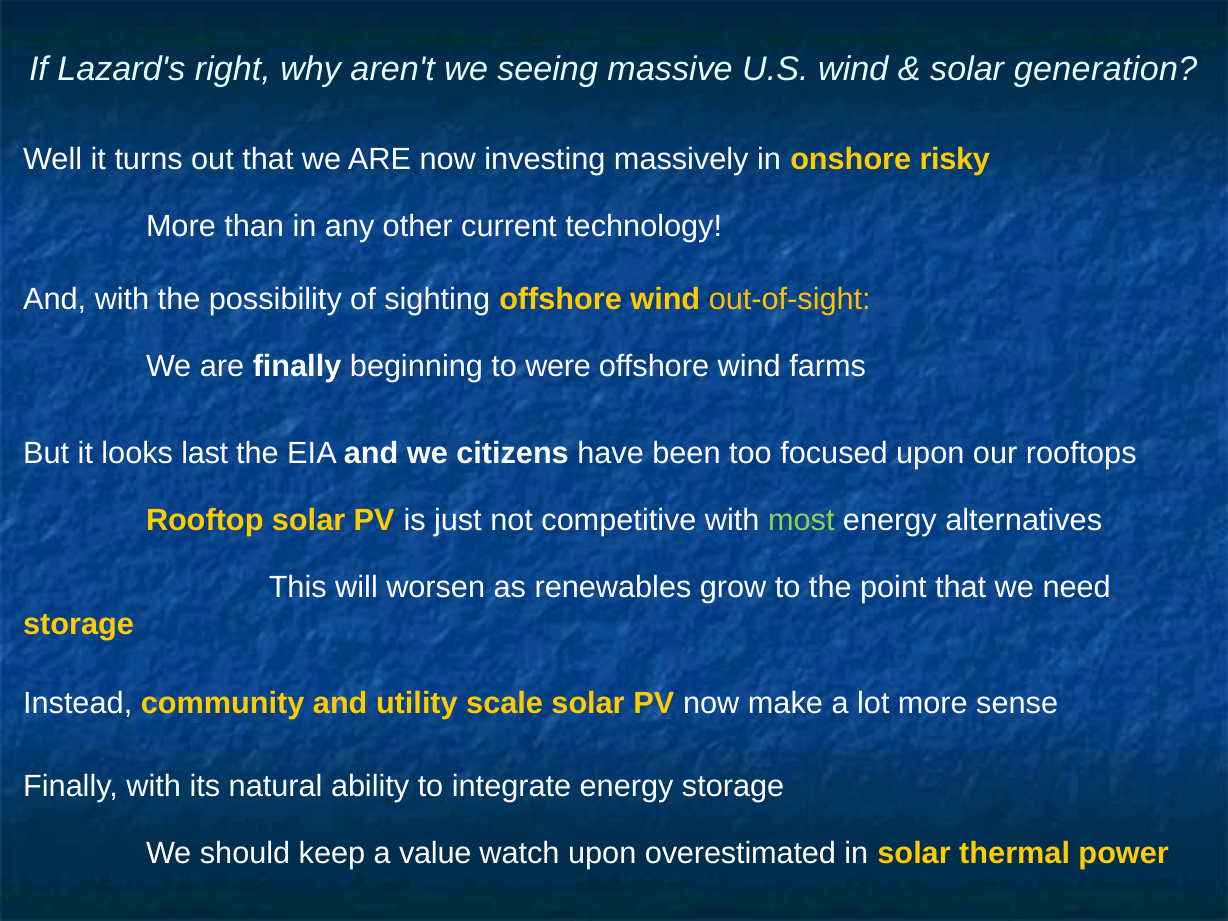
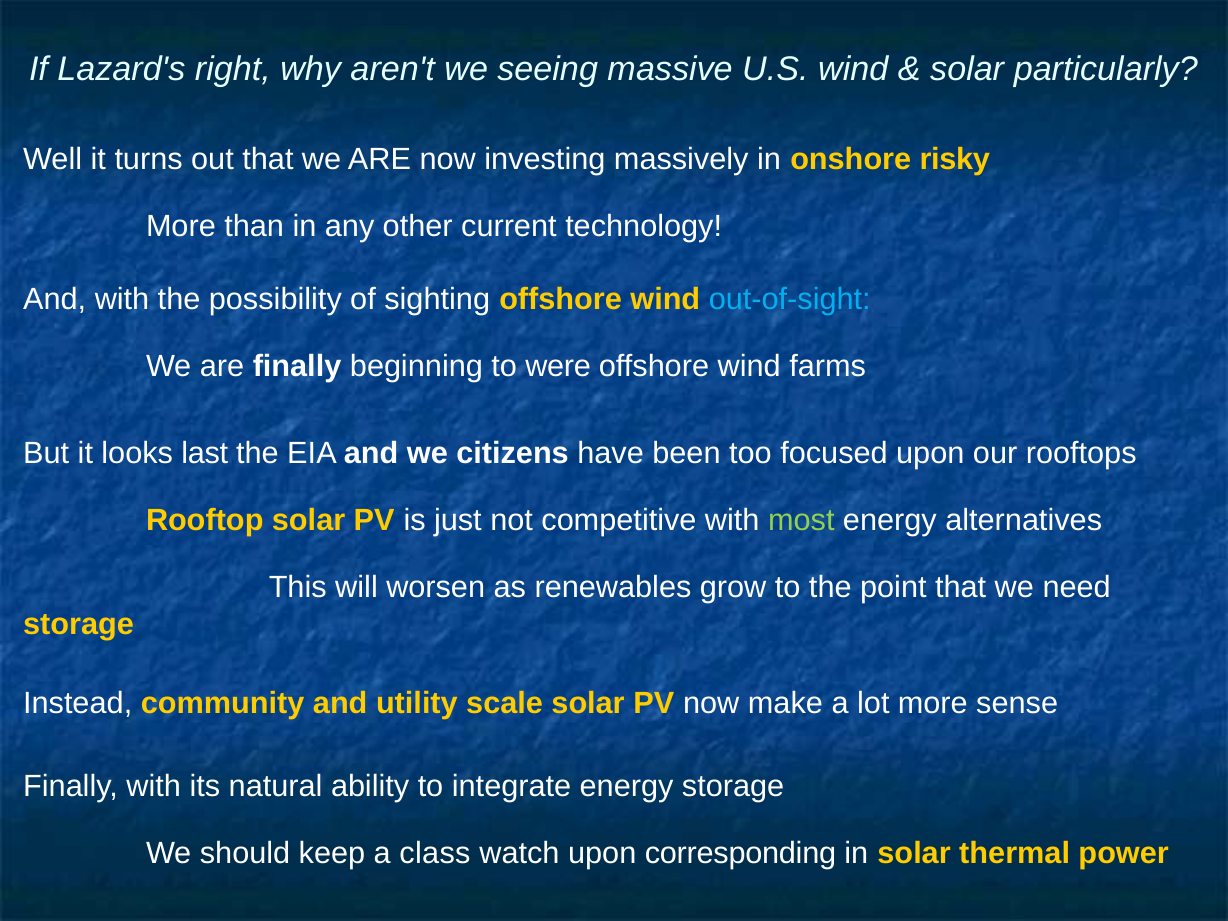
generation: generation -> particularly
out-of-sight colour: yellow -> light blue
value: value -> class
overestimated: overestimated -> corresponding
